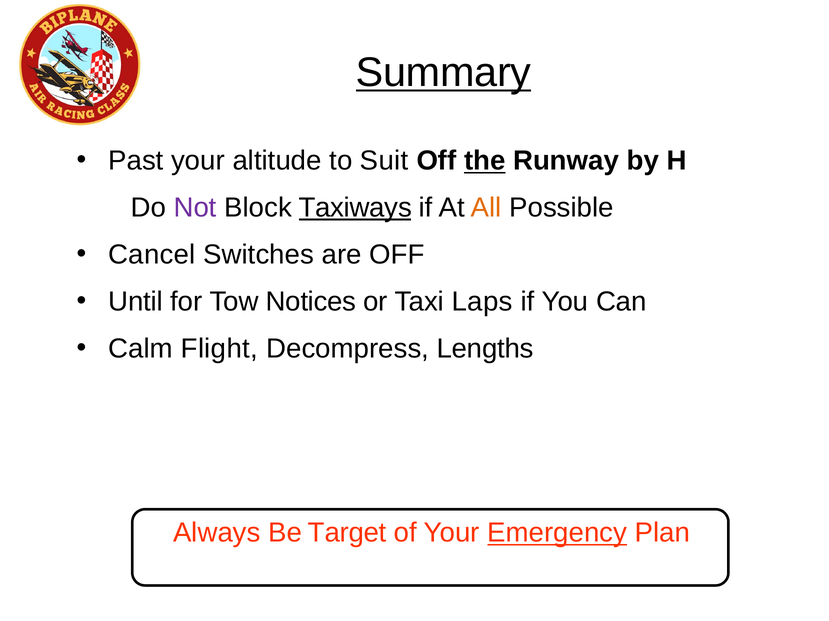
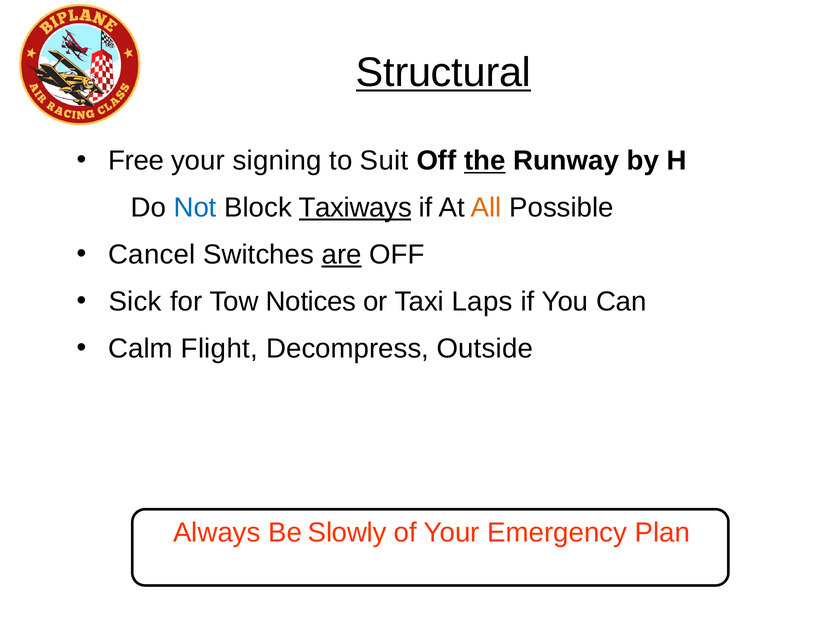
Summary: Summary -> Structural
Past: Past -> Free
altitude: altitude -> signing
Not colour: purple -> blue
are underline: none -> present
Until: Until -> Sick
Lengths: Lengths -> Outside
Target: Target -> Slowly
Emergency underline: present -> none
